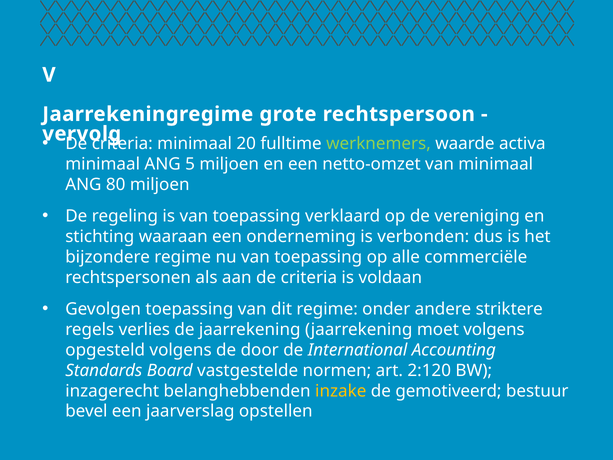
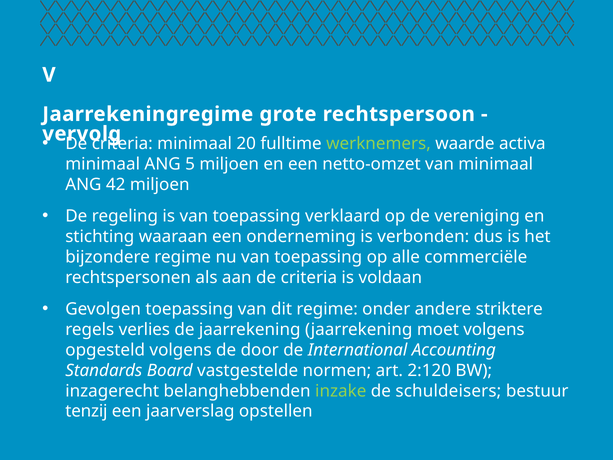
80: 80 -> 42
inzake colour: yellow -> light green
gemotiveerd: gemotiveerd -> schuldeisers
bevel: bevel -> tenzij
